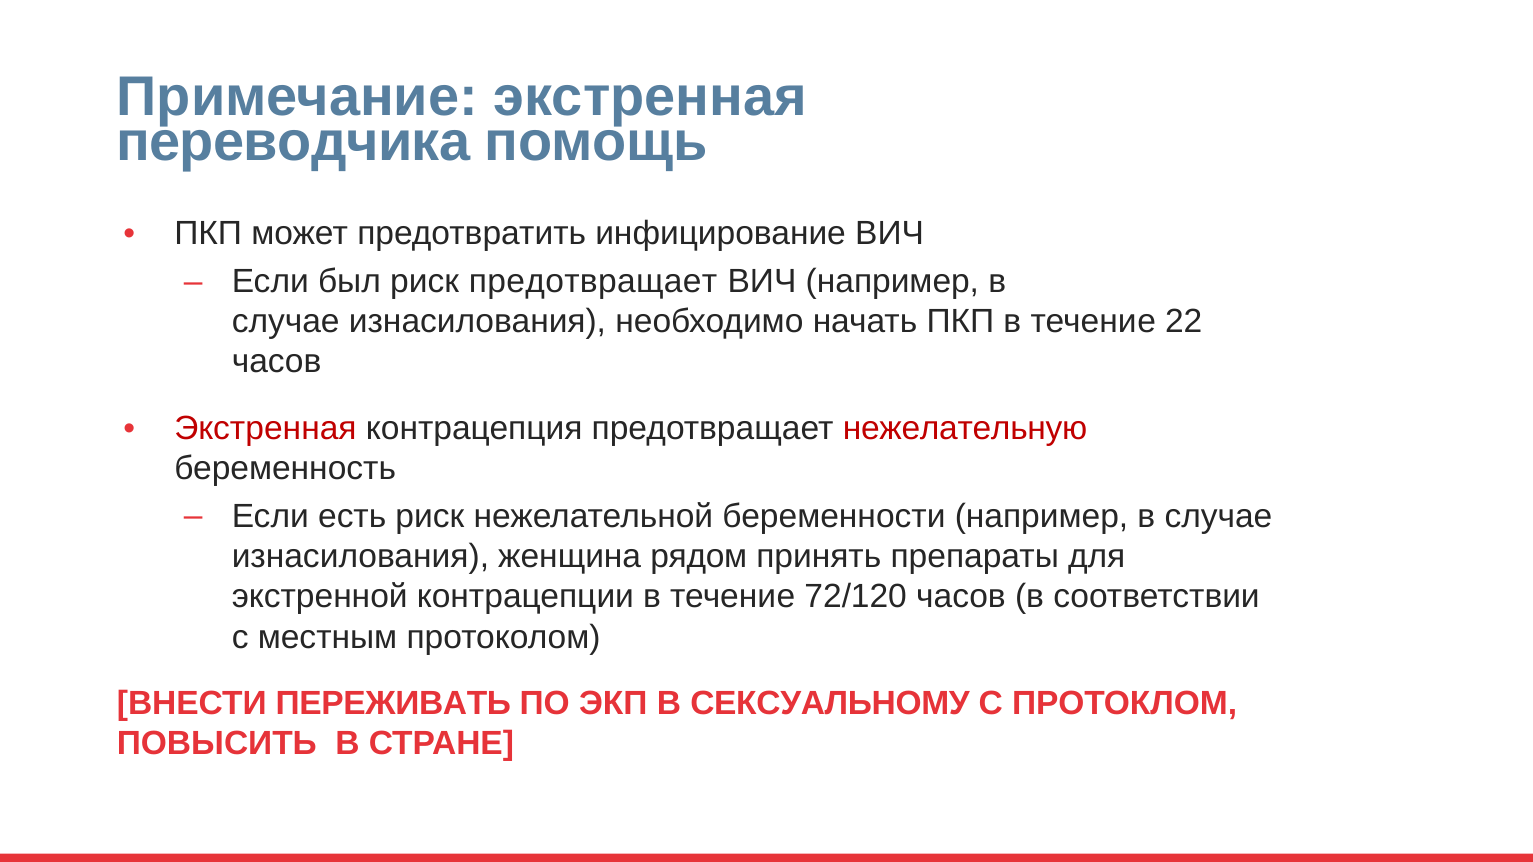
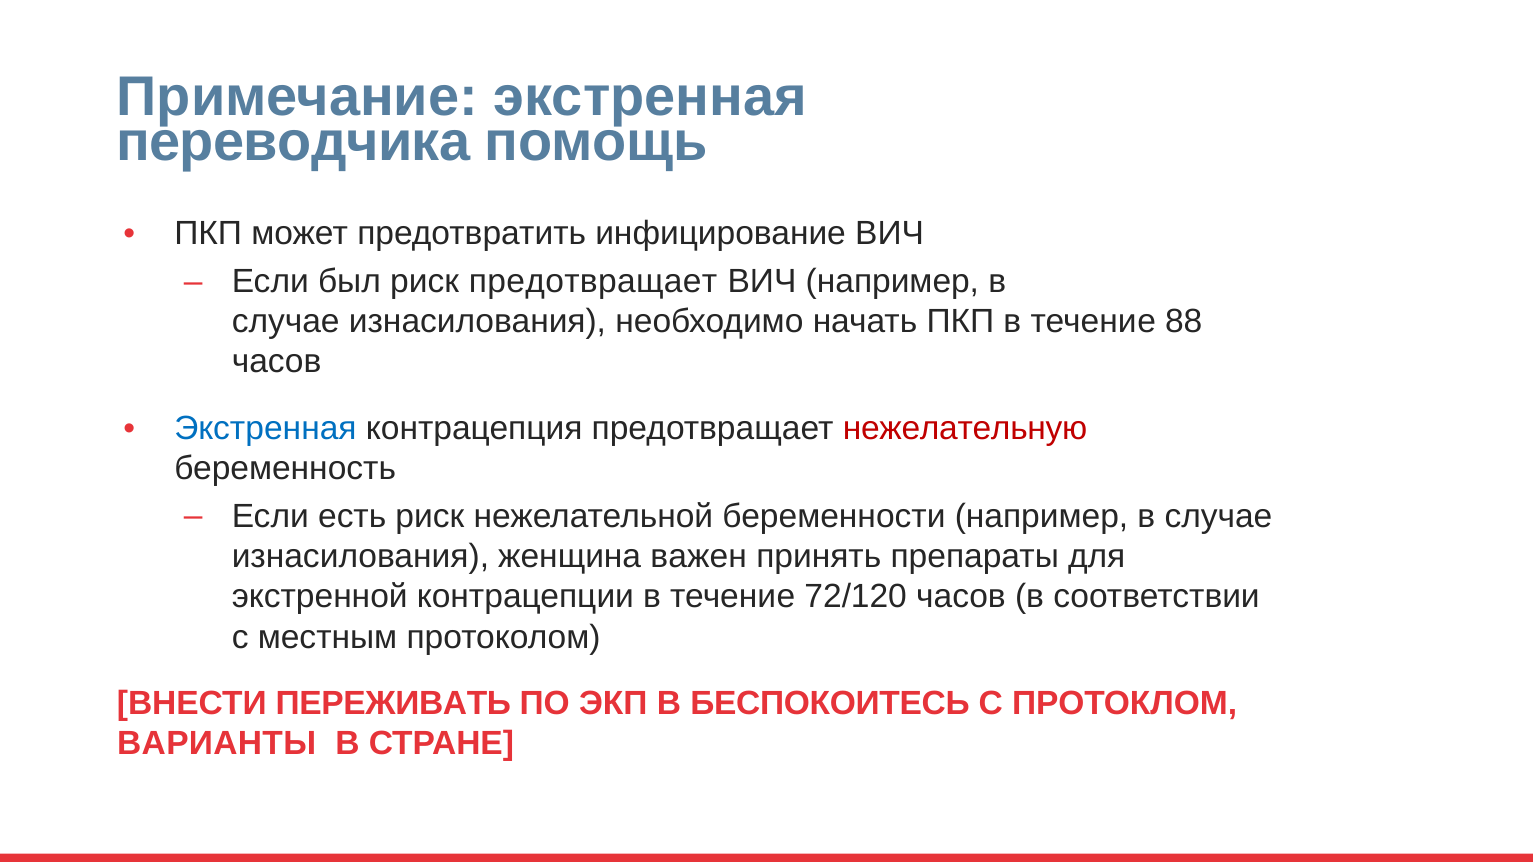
22: 22 -> 88
Экстренная at (265, 428) colour: red -> blue
рядом: рядом -> важен
СЕКСУАЛЬНОМУ: СЕКСУАЛЬНОМУ -> БЕСПОКОИТЕСЬ
ПОВЫСИТЬ: ПОВЫСИТЬ -> ВАРИАНТЫ
